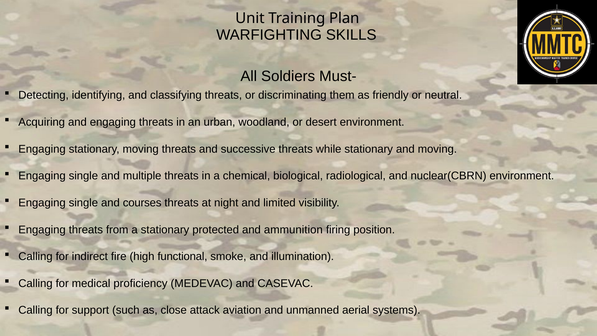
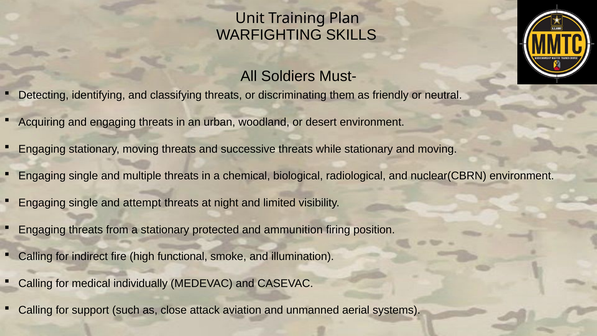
courses: courses -> attempt
proficiency: proficiency -> individually
